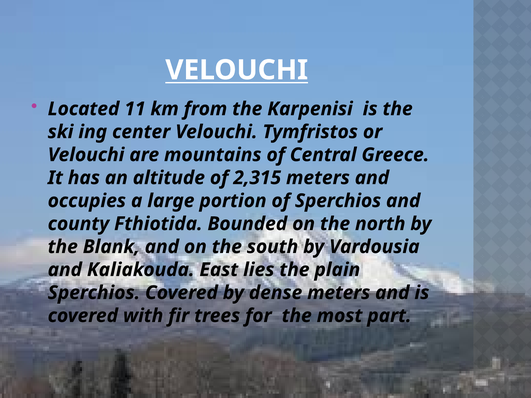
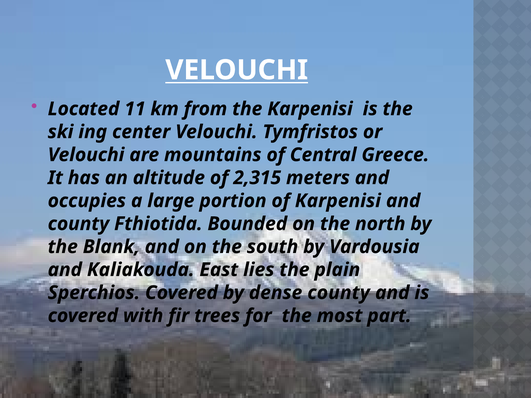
of Sperchios: Sperchios -> Karpenisi
dense meters: meters -> county
